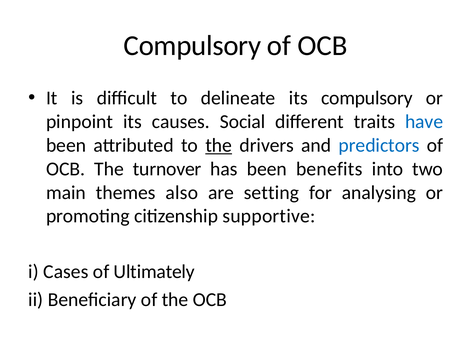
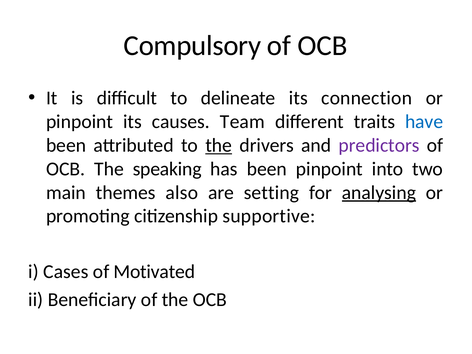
its compulsory: compulsory -> connection
Social: Social -> Team
predictors colour: blue -> purple
turnover: turnover -> speaking
been benefits: benefits -> pinpoint
analysing underline: none -> present
Ultimately: Ultimately -> Motivated
